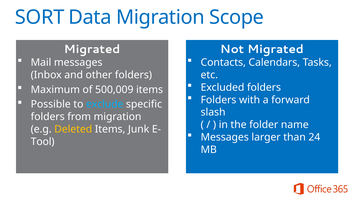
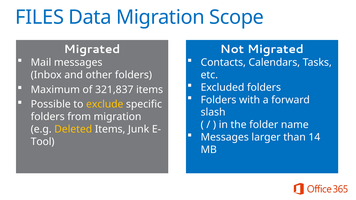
SORT: SORT -> FILES
500,009: 500,009 -> 321,837
exclude colour: light blue -> yellow
24: 24 -> 14
